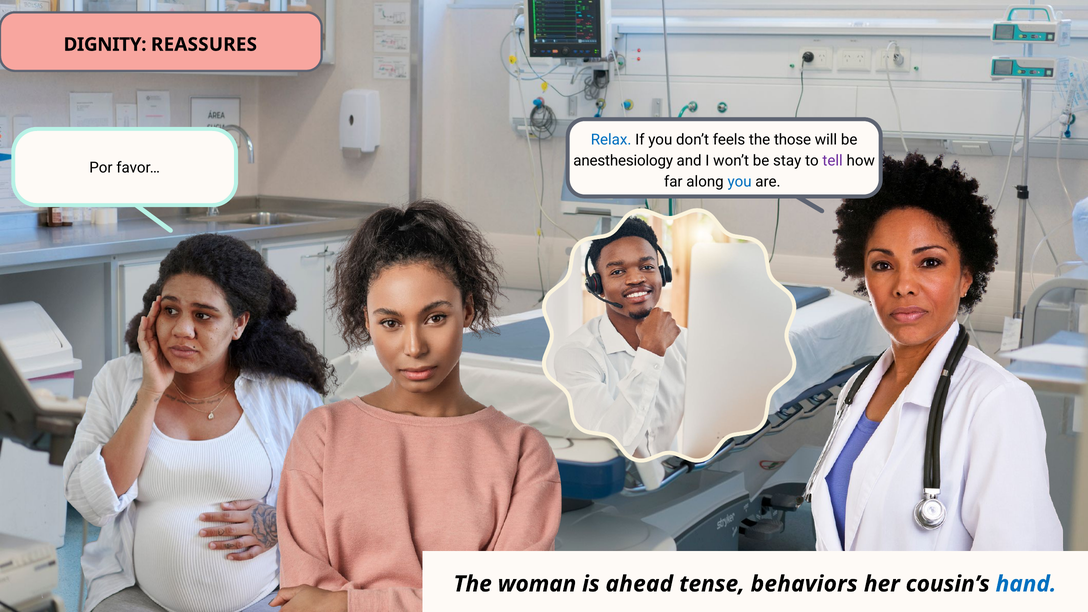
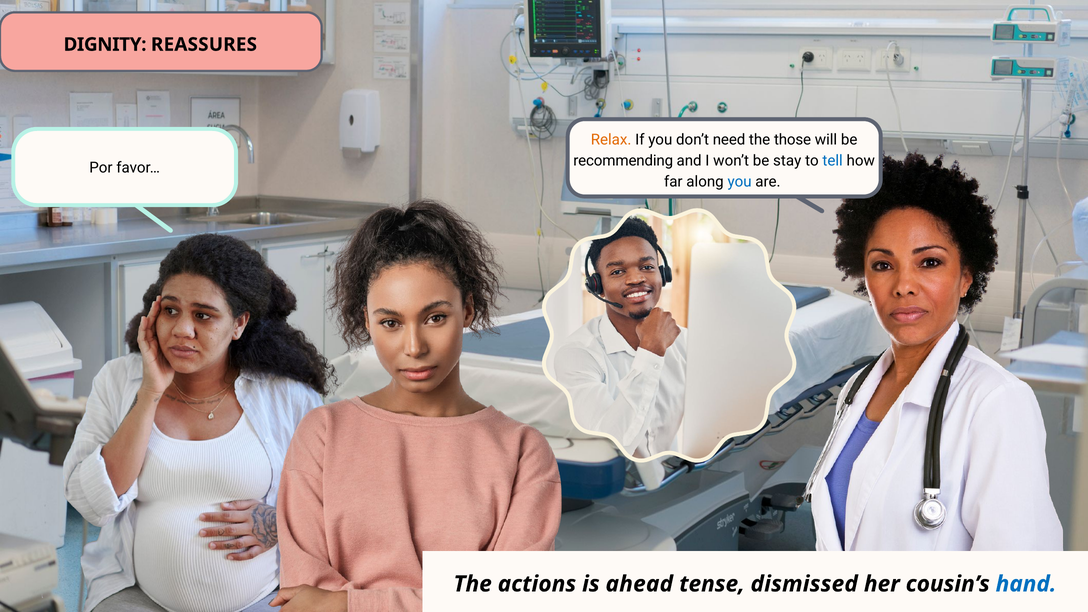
Relax colour: blue -> orange
feels: feels -> need
anesthesiology: anesthesiology -> recommending
tell colour: purple -> blue
woman: woman -> actions
behaviors: behaviors -> dismissed
